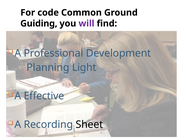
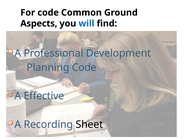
Guiding: Guiding -> Aspects
will colour: purple -> blue
Planning Light: Light -> Code
